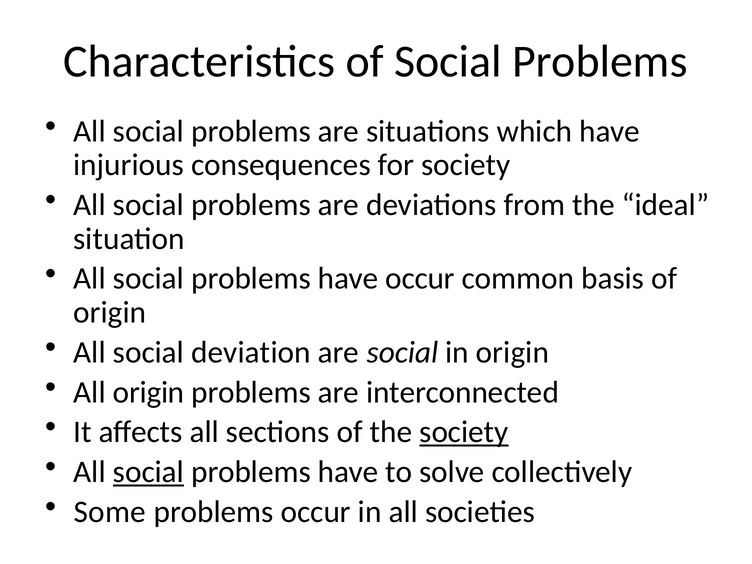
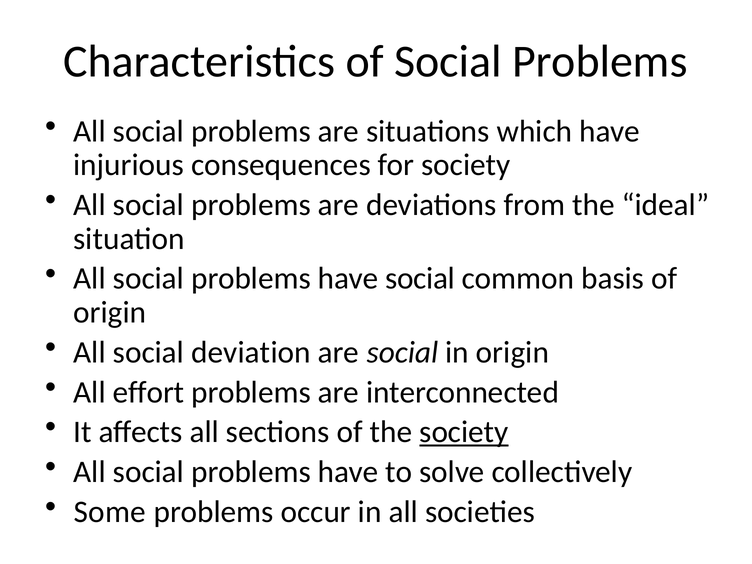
have occur: occur -> social
All origin: origin -> effort
social at (148, 472) underline: present -> none
